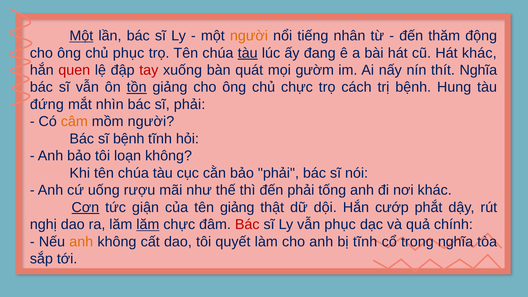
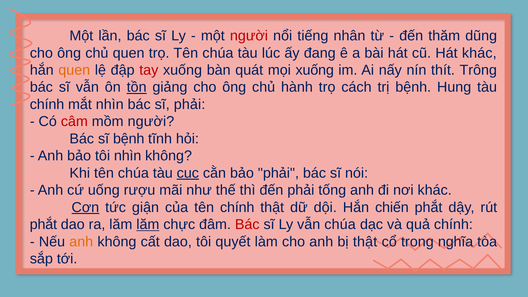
Một at (81, 36) underline: present -> none
người at (249, 36) colour: orange -> red
động: động -> dũng
chủ phục: phục -> quen
tàu at (248, 53) underline: present -> none
quen at (74, 70) colour: red -> orange
mọi gườm: gườm -> xuống
thít Nghĩa: Nghĩa -> Trông
chủ chực: chực -> hành
đứng at (47, 104): đứng -> chính
câm colour: orange -> red
tôi loạn: loạn -> nhìn
cục underline: none -> present
tên giảng: giảng -> chính
cướp: cướp -> chiến
nghị at (43, 224): nghị -> phắt
vẫn phục: phục -> chúa
bị tĩnh: tĩnh -> thật
